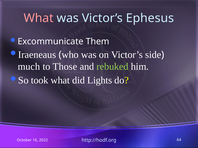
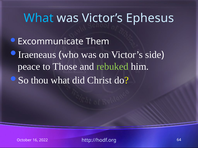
What at (39, 18) colour: pink -> light blue
much: much -> peace
took: took -> thou
Lights: Lights -> Christ
